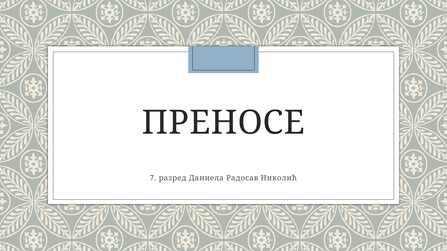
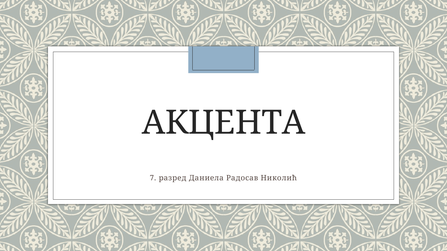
ПРЕНОСЕ: ПРЕНОСЕ -> АКЦЕНТА
